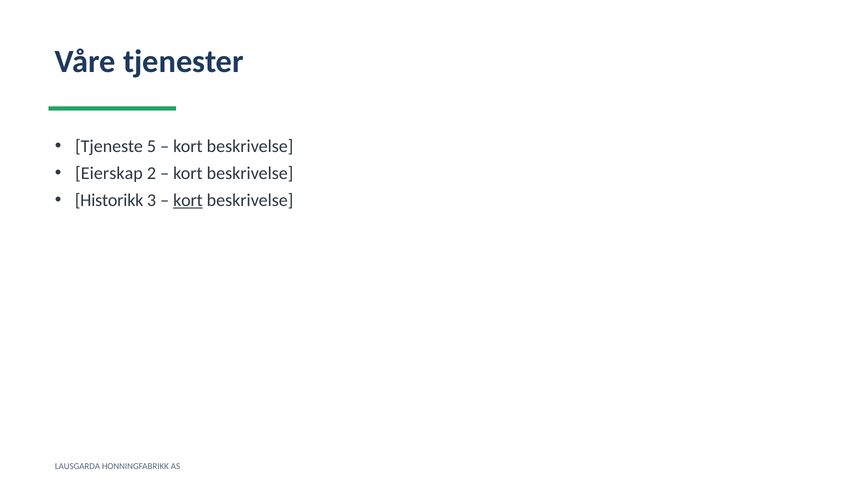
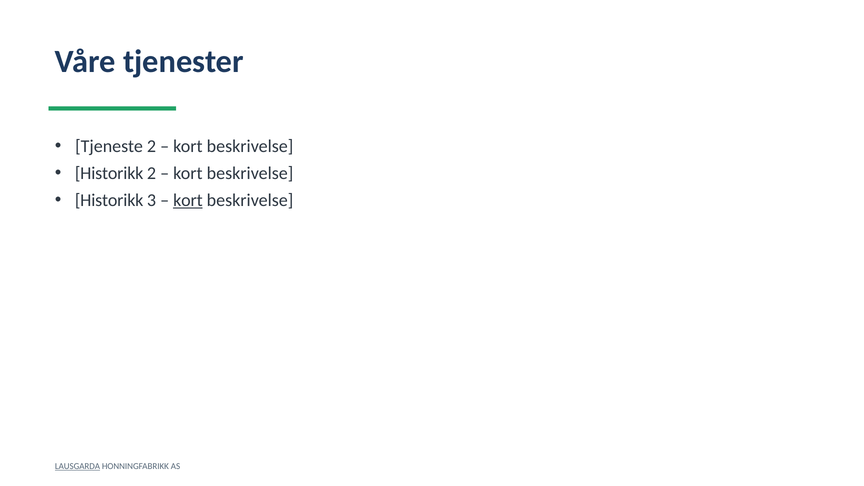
Tjeneste 5: 5 -> 2
Eierskap at (109, 173): Eierskap -> Historikk
LAUSGARDA underline: none -> present
